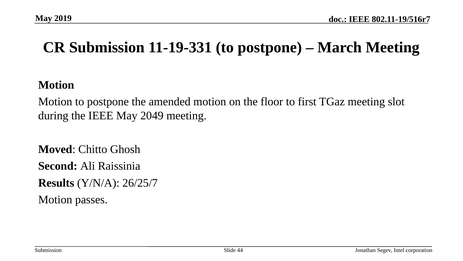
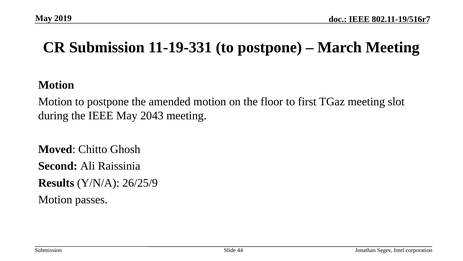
2049: 2049 -> 2043
26/25/7: 26/25/7 -> 26/25/9
